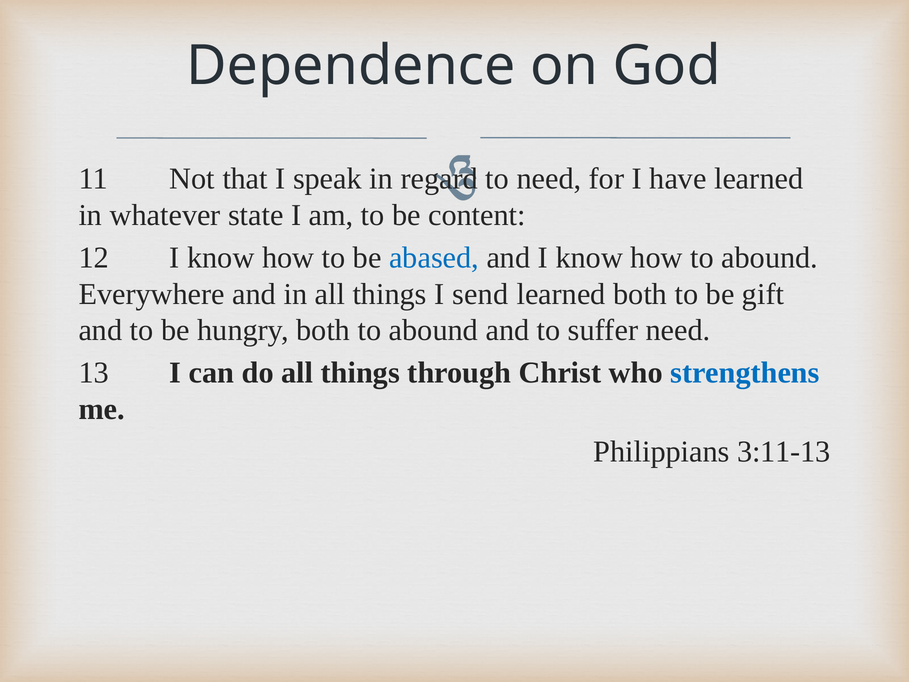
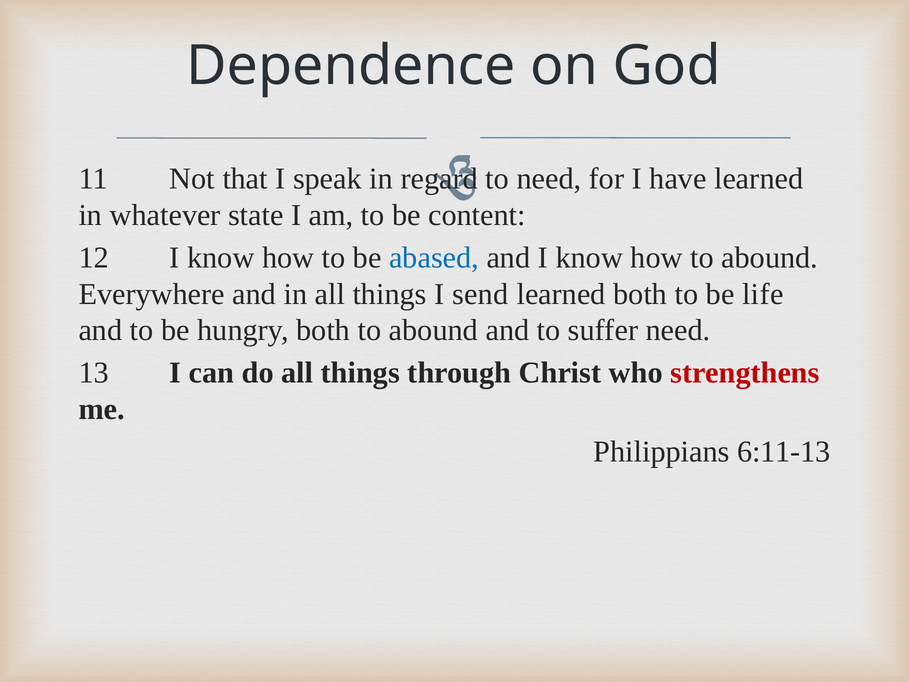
gift: gift -> life
strengthens colour: blue -> red
3:11-13: 3:11-13 -> 6:11-13
